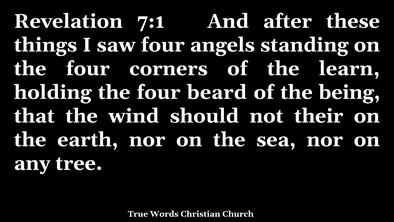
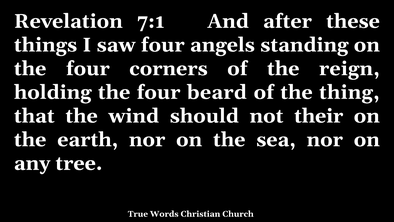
learn: learn -> reign
being: being -> thing
